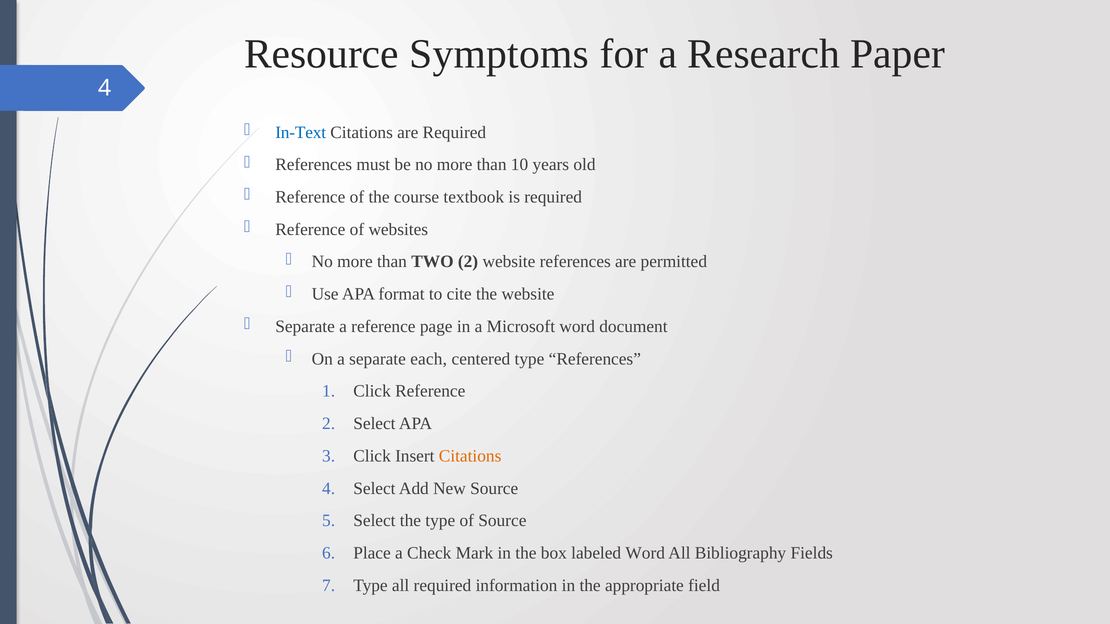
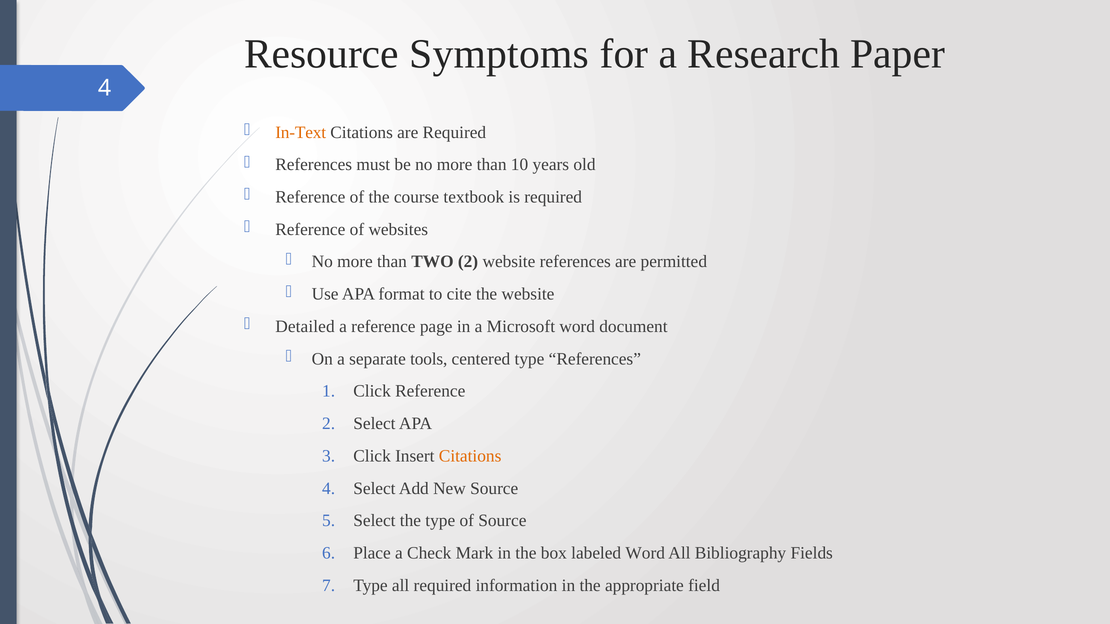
In-Text colour: blue -> orange
Separate at (305, 327): Separate -> Detailed
each: each -> tools
